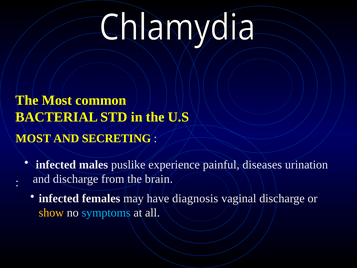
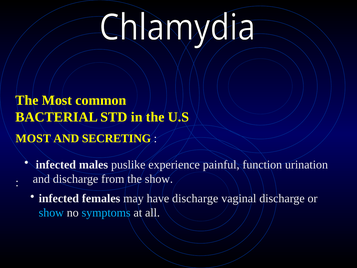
diseases: diseases -> function
the brain: brain -> show
have diagnosis: diagnosis -> discharge
show at (51, 213) colour: yellow -> light blue
